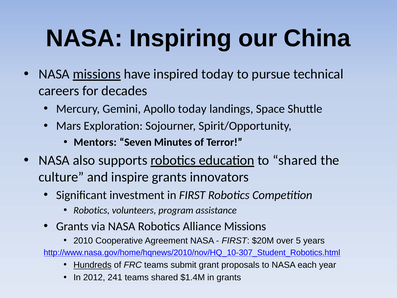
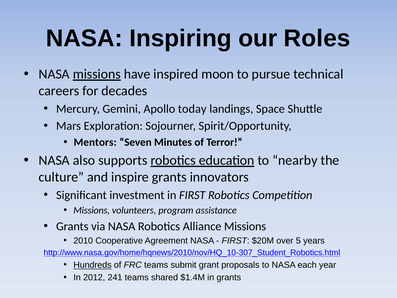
China: China -> Roles
inspired today: today -> moon
to shared: shared -> nearby
Robotics at (92, 210): Robotics -> Missions
